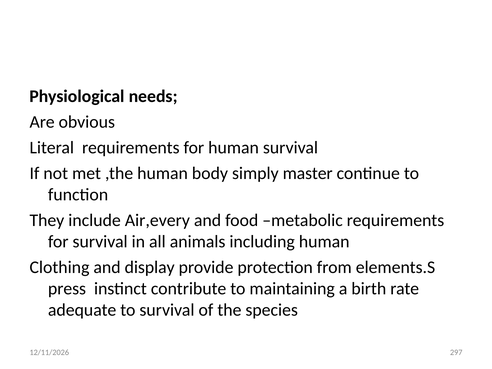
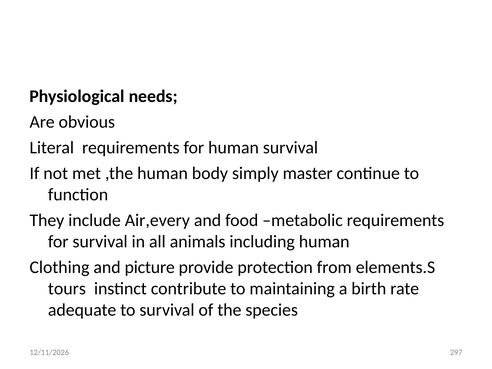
display: display -> picture
press: press -> tours
